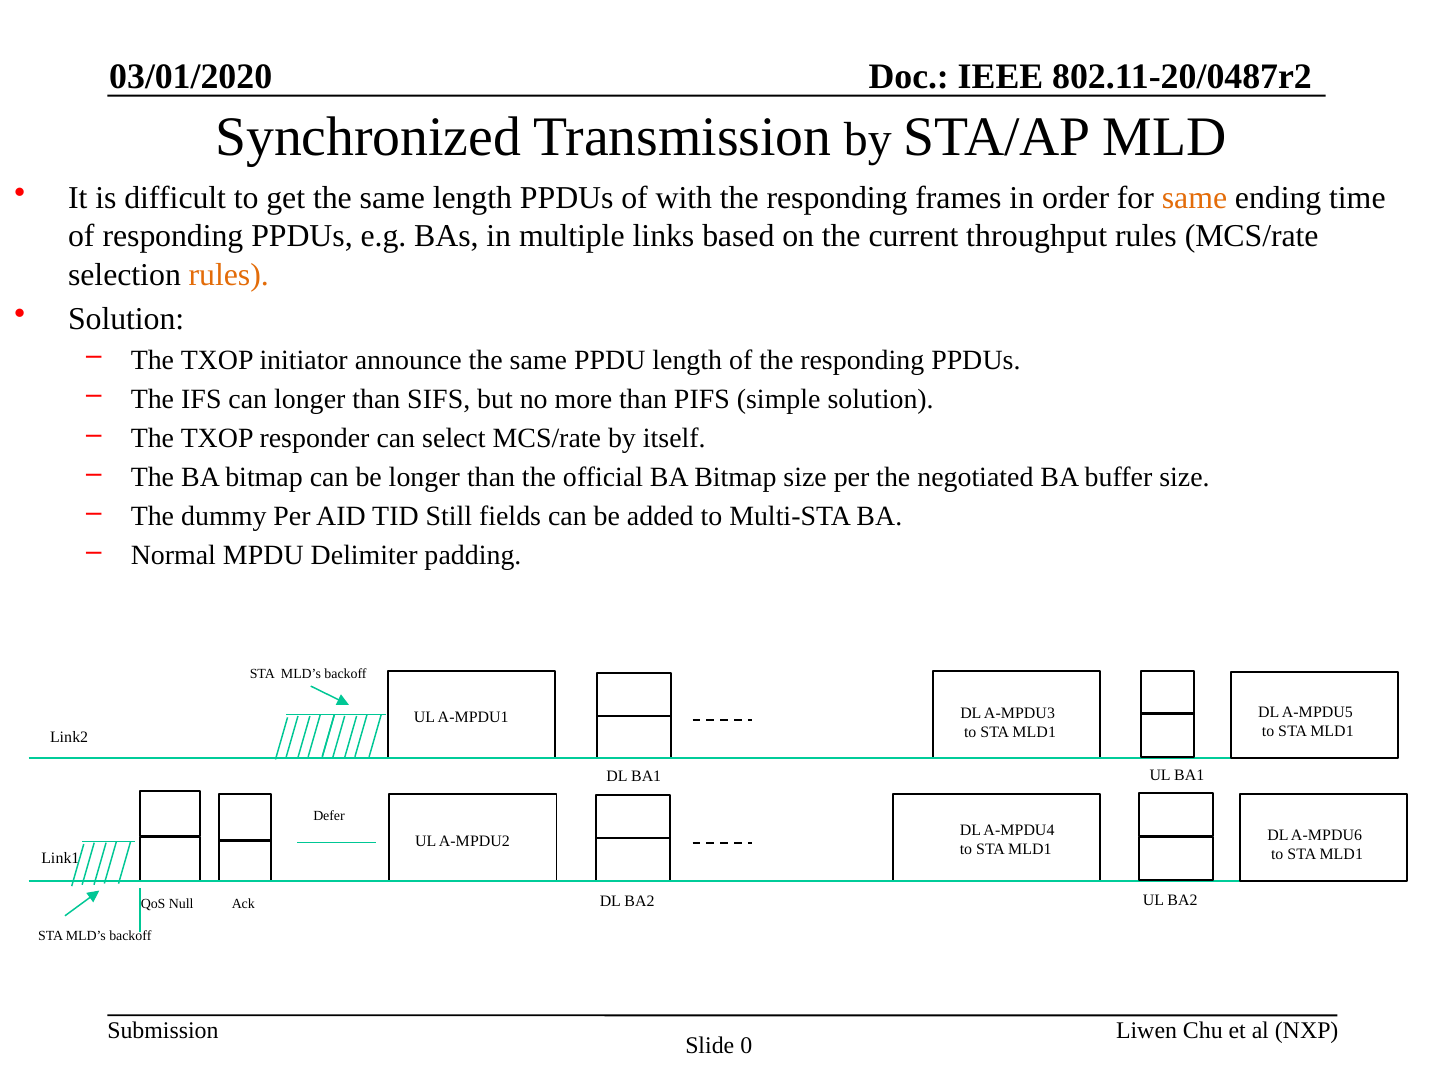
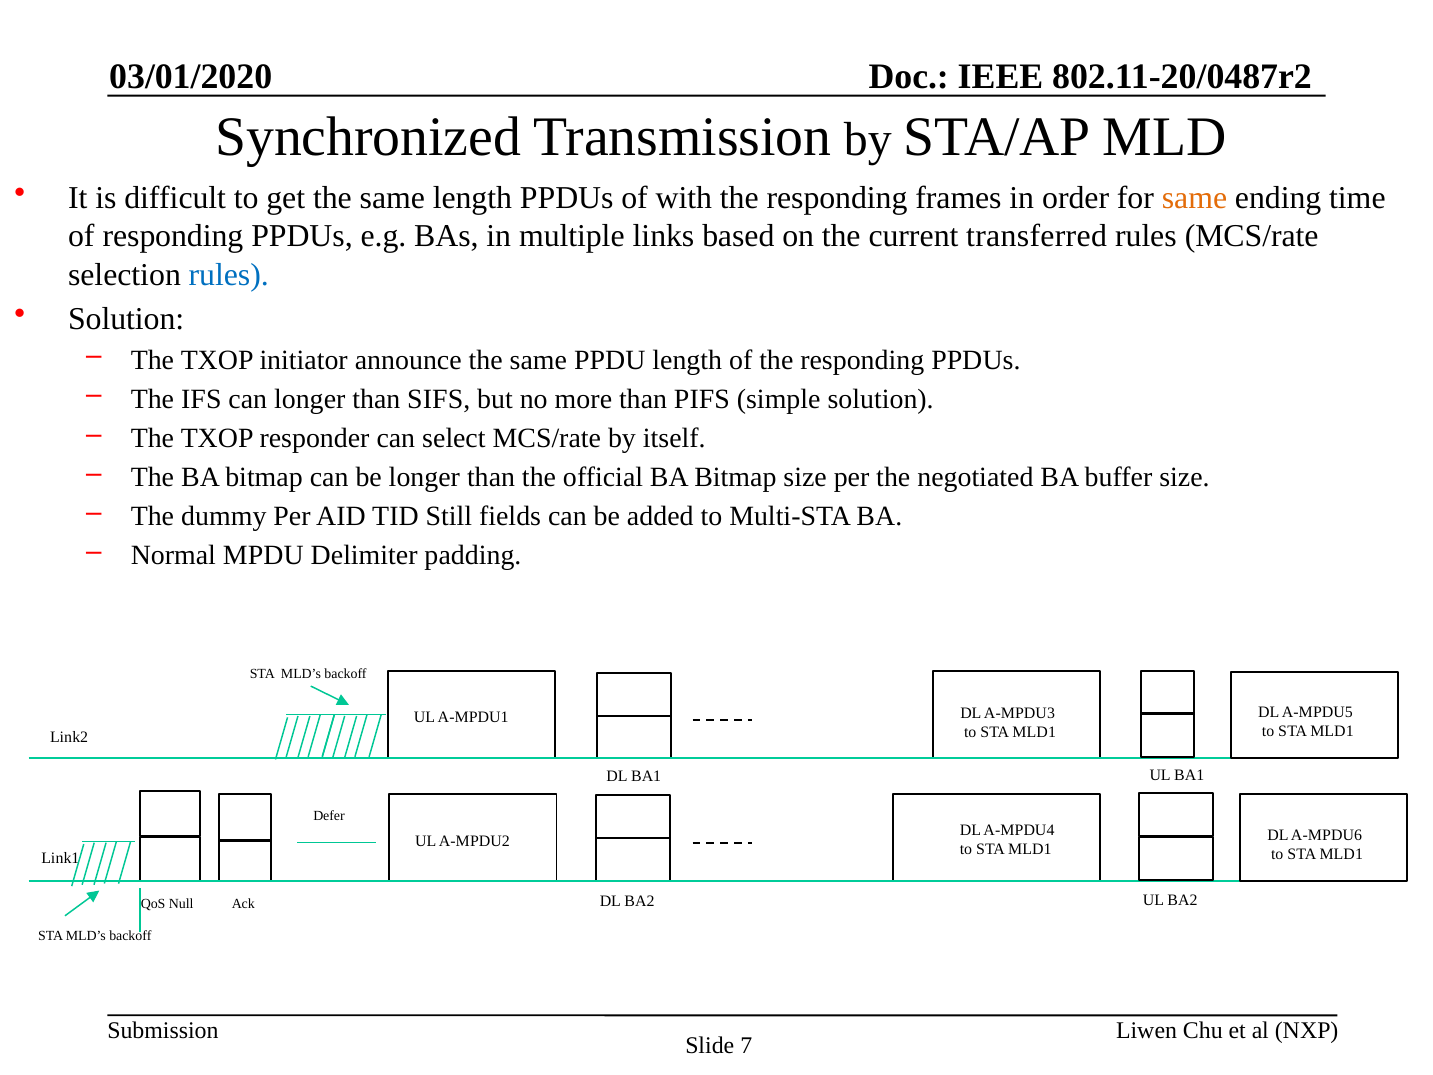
throughput: throughput -> transferred
rules at (229, 275) colour: orange -> blue
0: 0 -> 7
